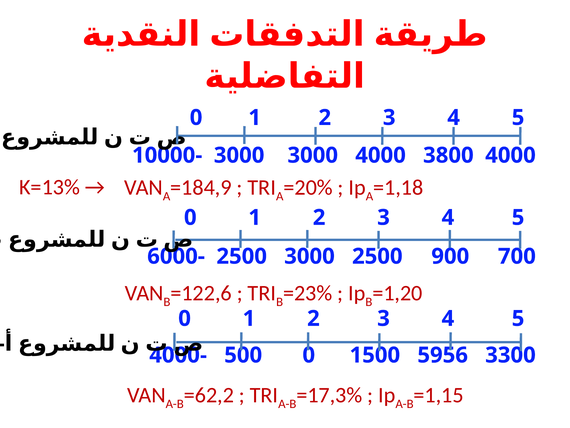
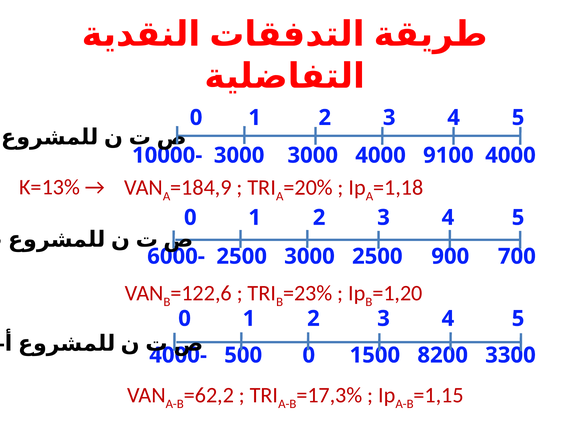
3800: 3800 -> 9100
5956: 5956 -> 8200
